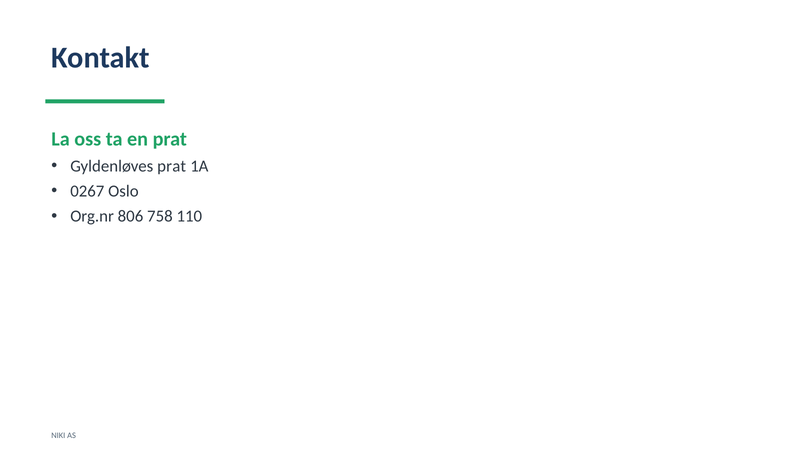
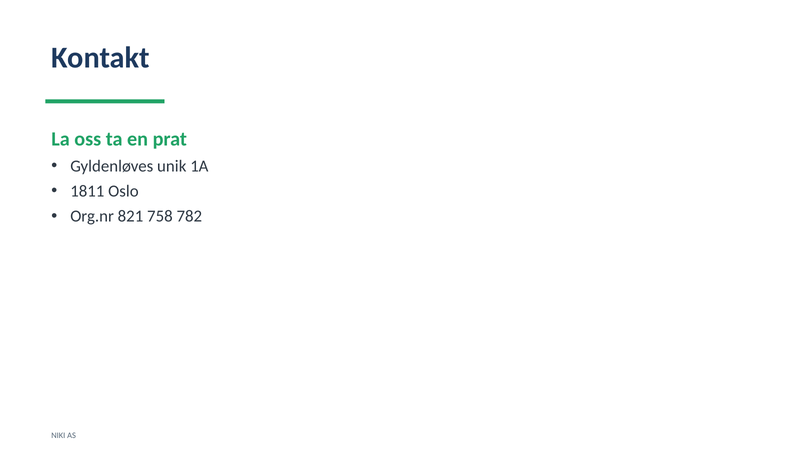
Gyldenløves prat: prat -> unik
0267: 0267 -> 1811
806: 806 -> 821
110: 110 -> 782
